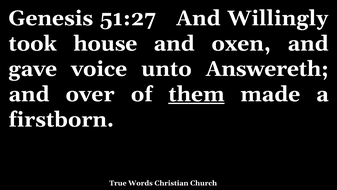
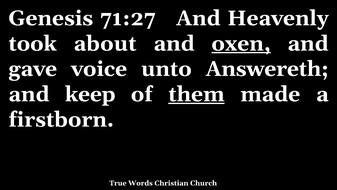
51:27: 51:27 -> 71:27
Willingly: Willingly -> Heavenly
house: house -> about
oxen underline: none -> present
over: over -> keep
